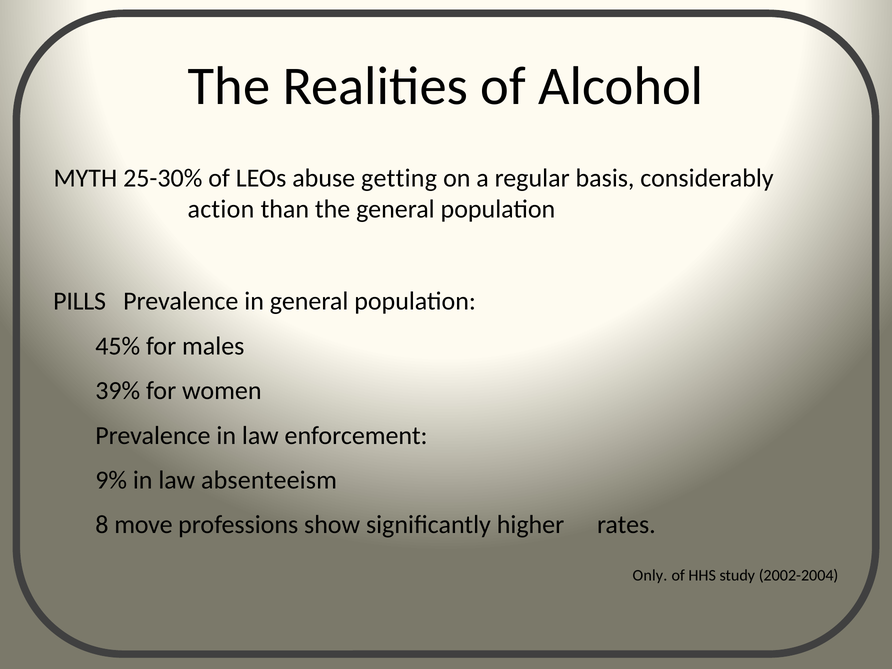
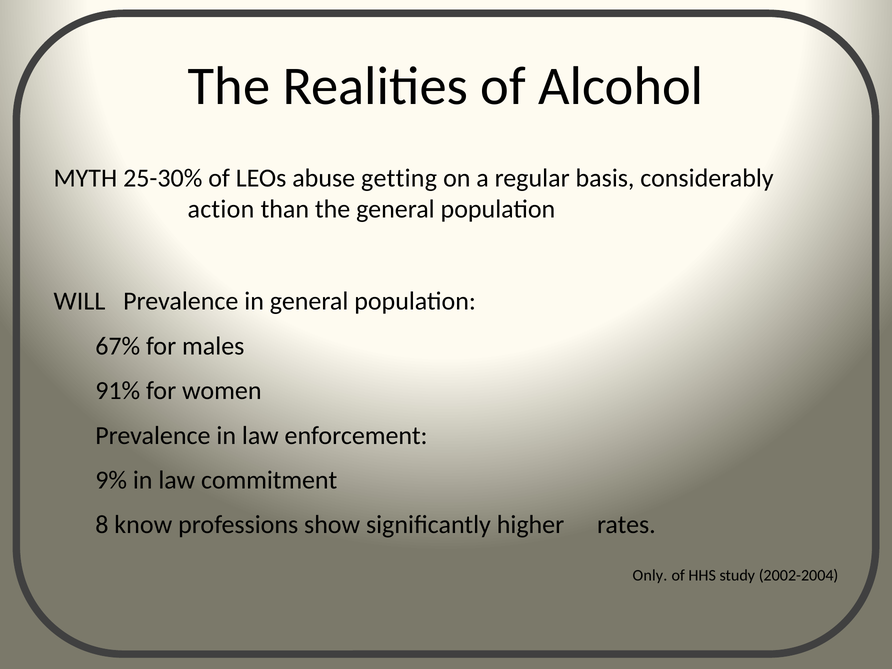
PILLS: PILLS -> WILL
45%: 45% -> 67%
39%: 39% -> 91%
absenteeism: absenteeism -> commitment
move: move -> know
